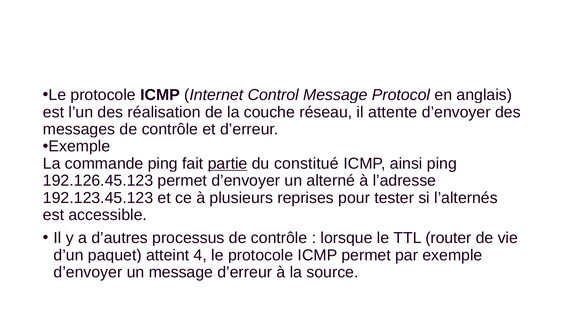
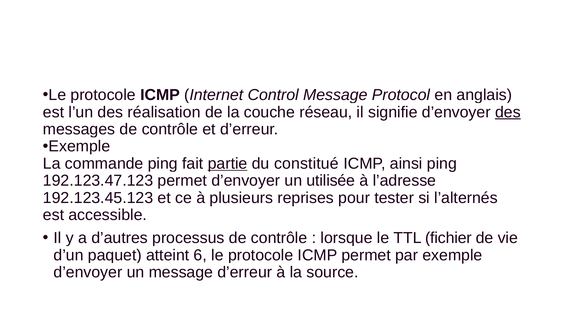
attente: attente -> signifie
des at (508, 112) underline: none -> present
192.126.45.123: 192.126.45.123 -> 192.123.47.123
alterné: alterné -> utilisée
router: router -> fichier
4: 4 -> 6
